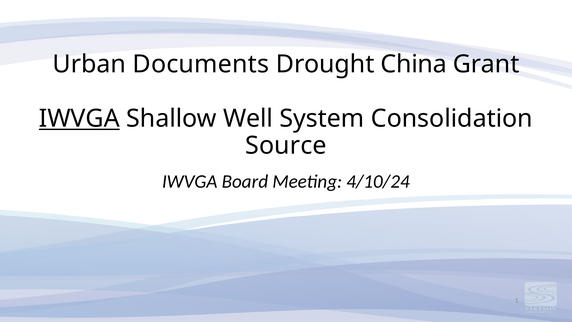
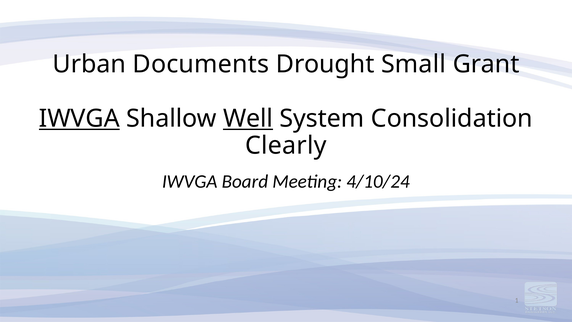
China: China -> Small
Well underline: none -> present
Source: Source -> Clearly
